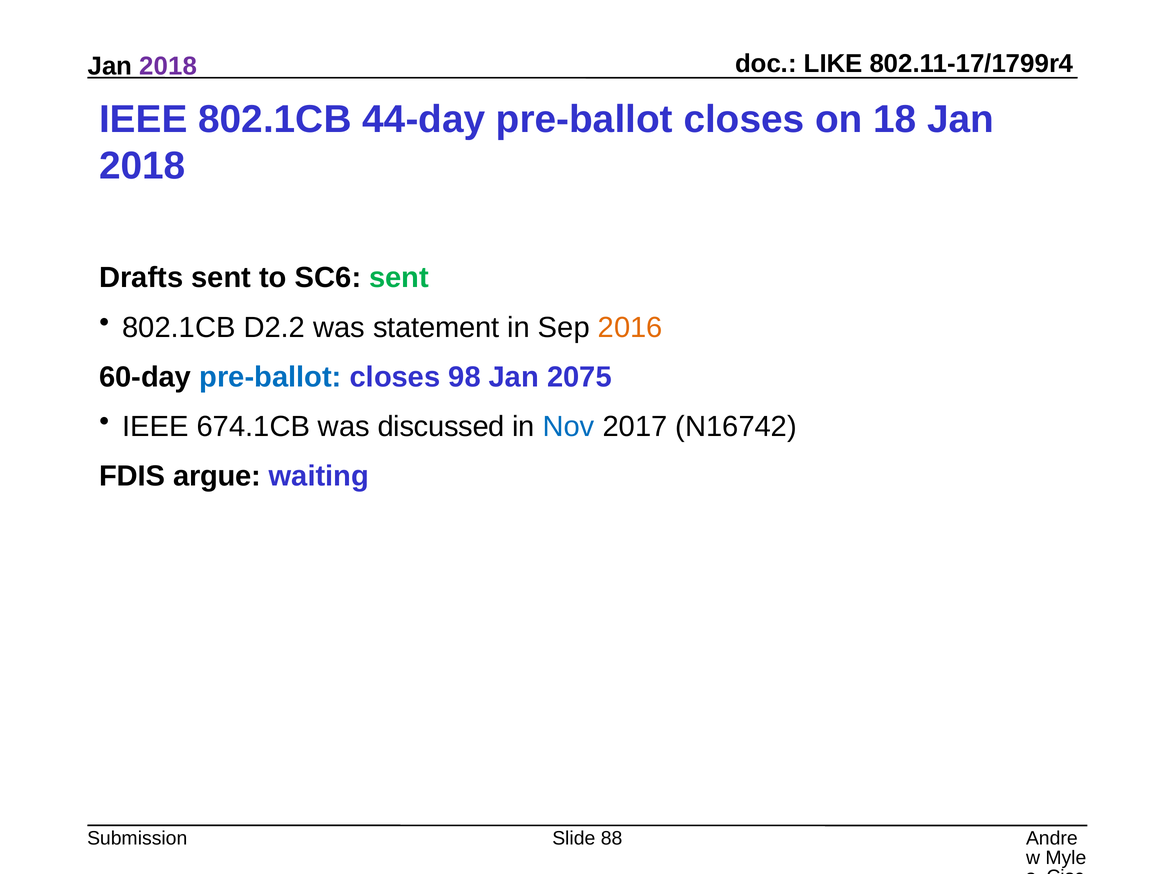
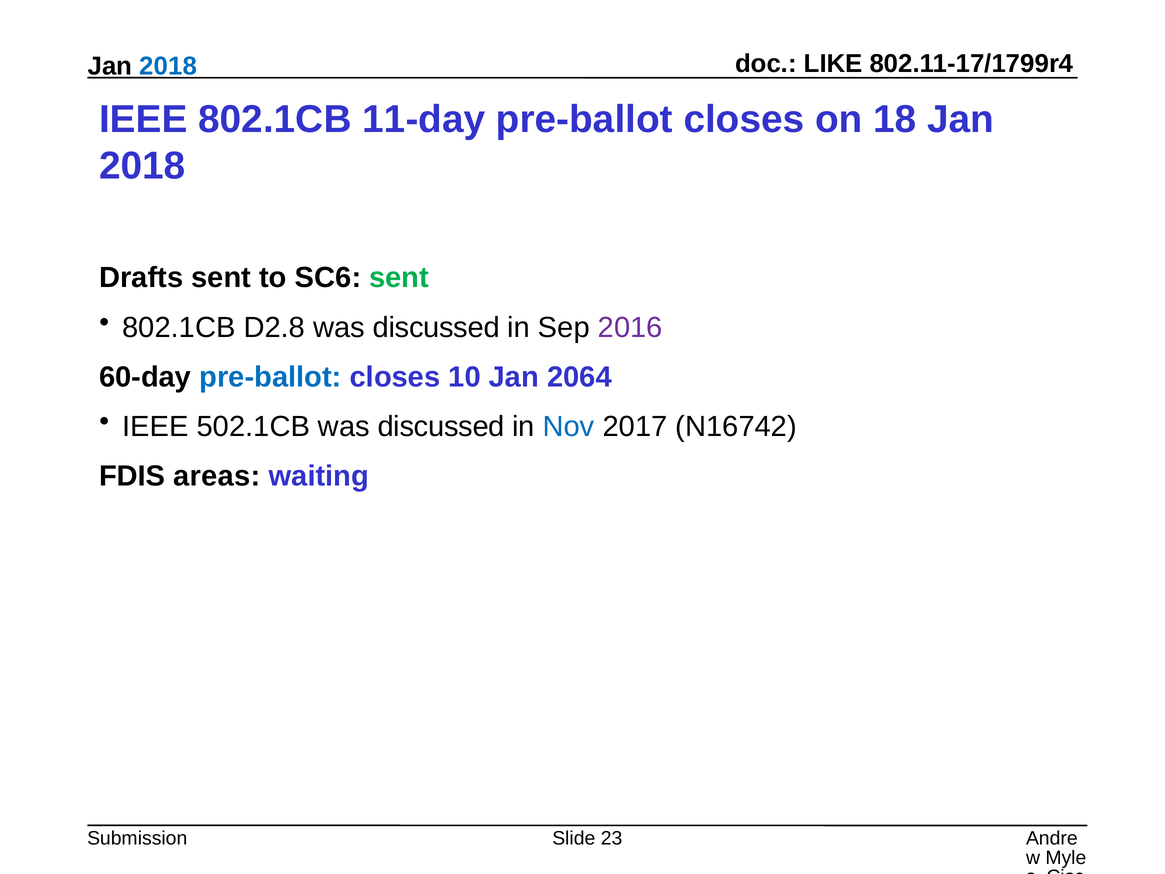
2018 at (168, 66) colour: purple -> blue
44-day: 44-day -> 11-day
D2.2: D2.2 -> D2.8
statement at (436, 327): statement -> discussed
2016 colour: orange -> purple
98: 98 -> 10
2075: 2075 -> 2064
674.1CB: 674.1CB -> 502.1CB
argue: argue -> areas
88: 88 -> 23
